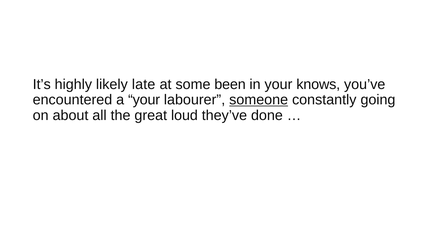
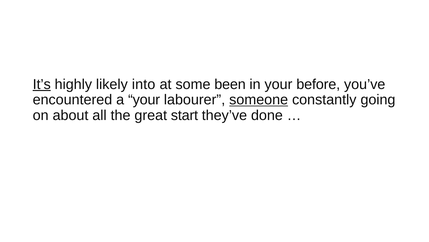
It’s underline: none -> present
late: late -> into
knows: knows -> before
loud: loud -> start
